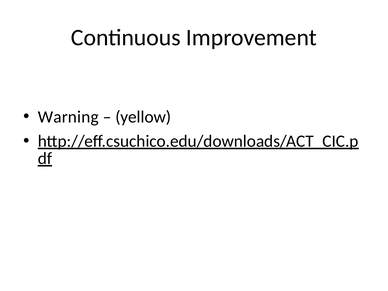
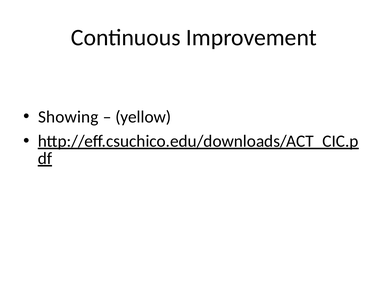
Warning: Warning -> Showing
